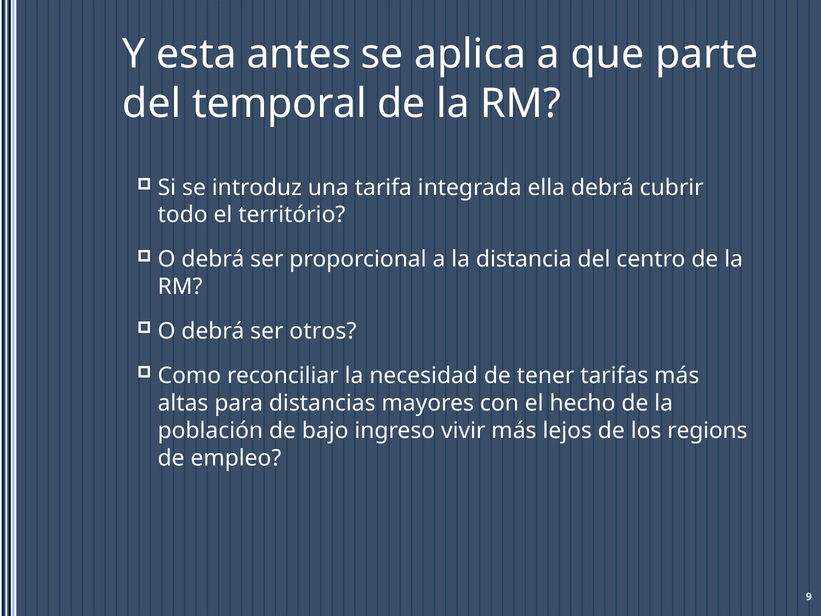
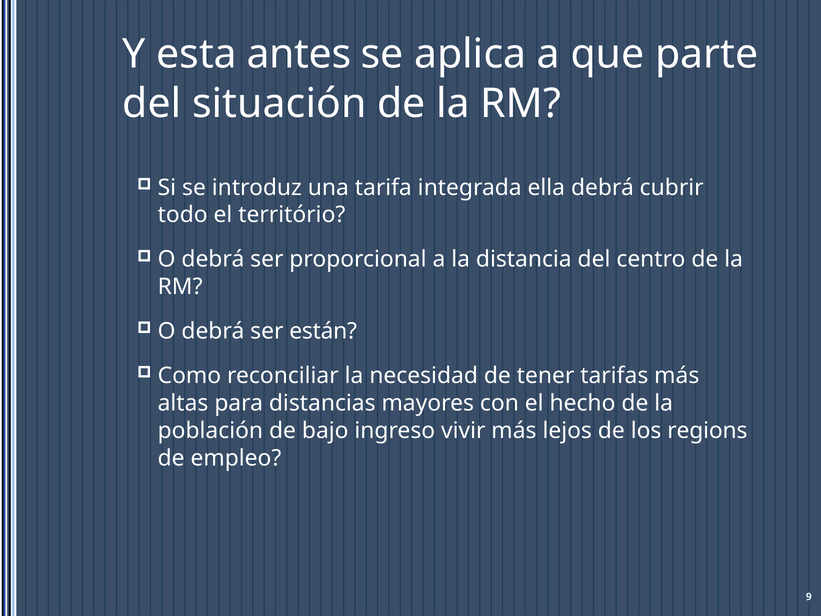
temporal: temporal -> situación
otros: otros -> están
